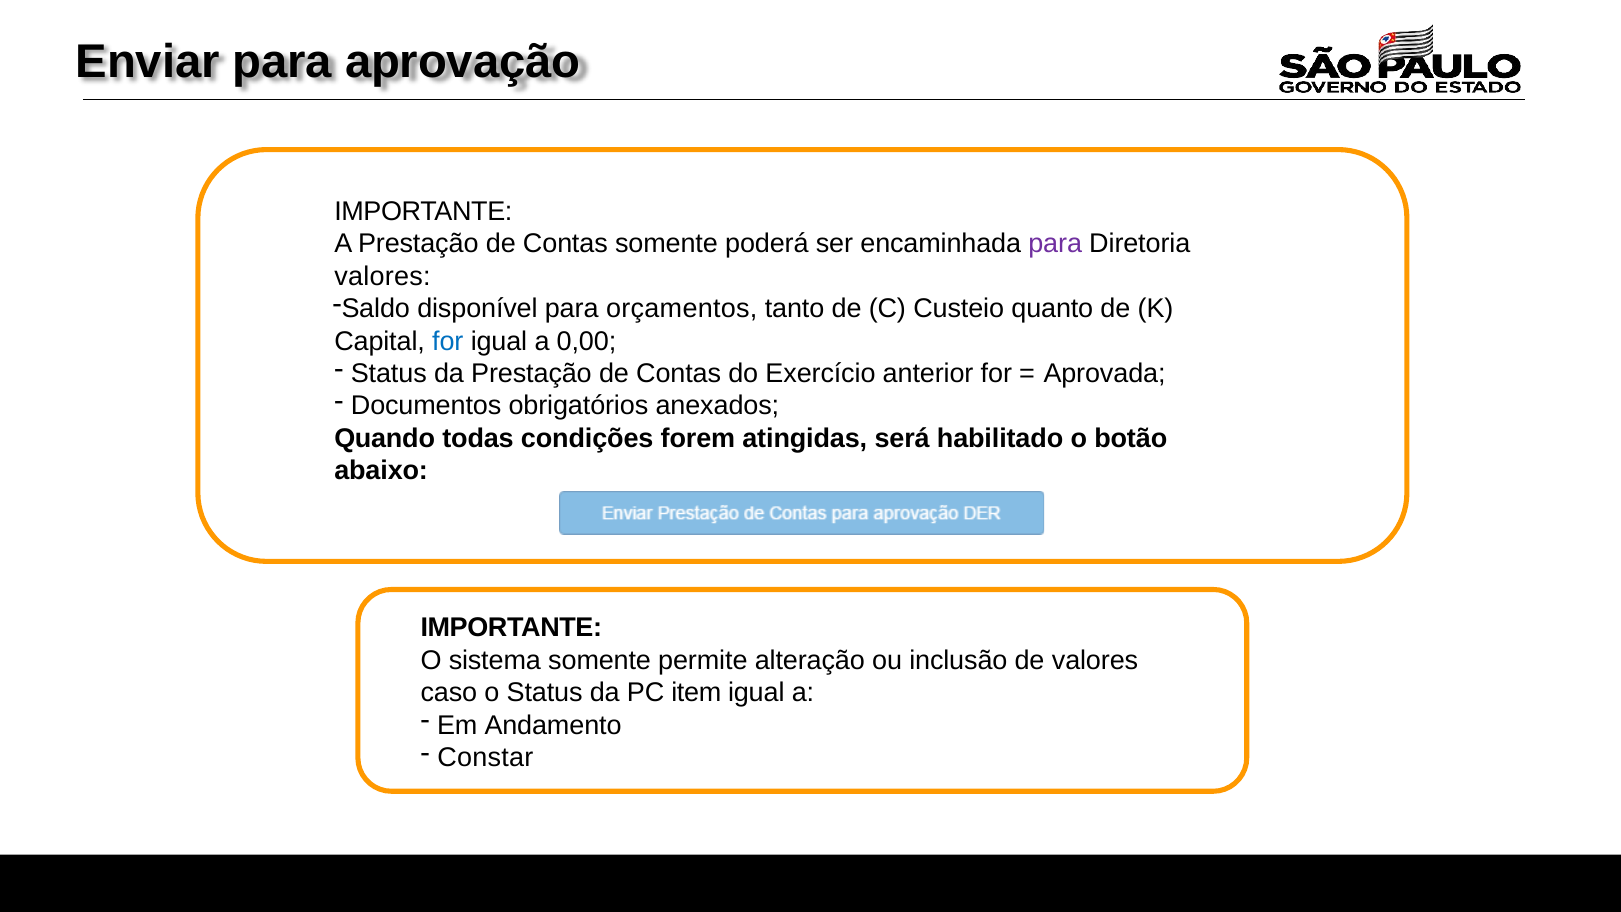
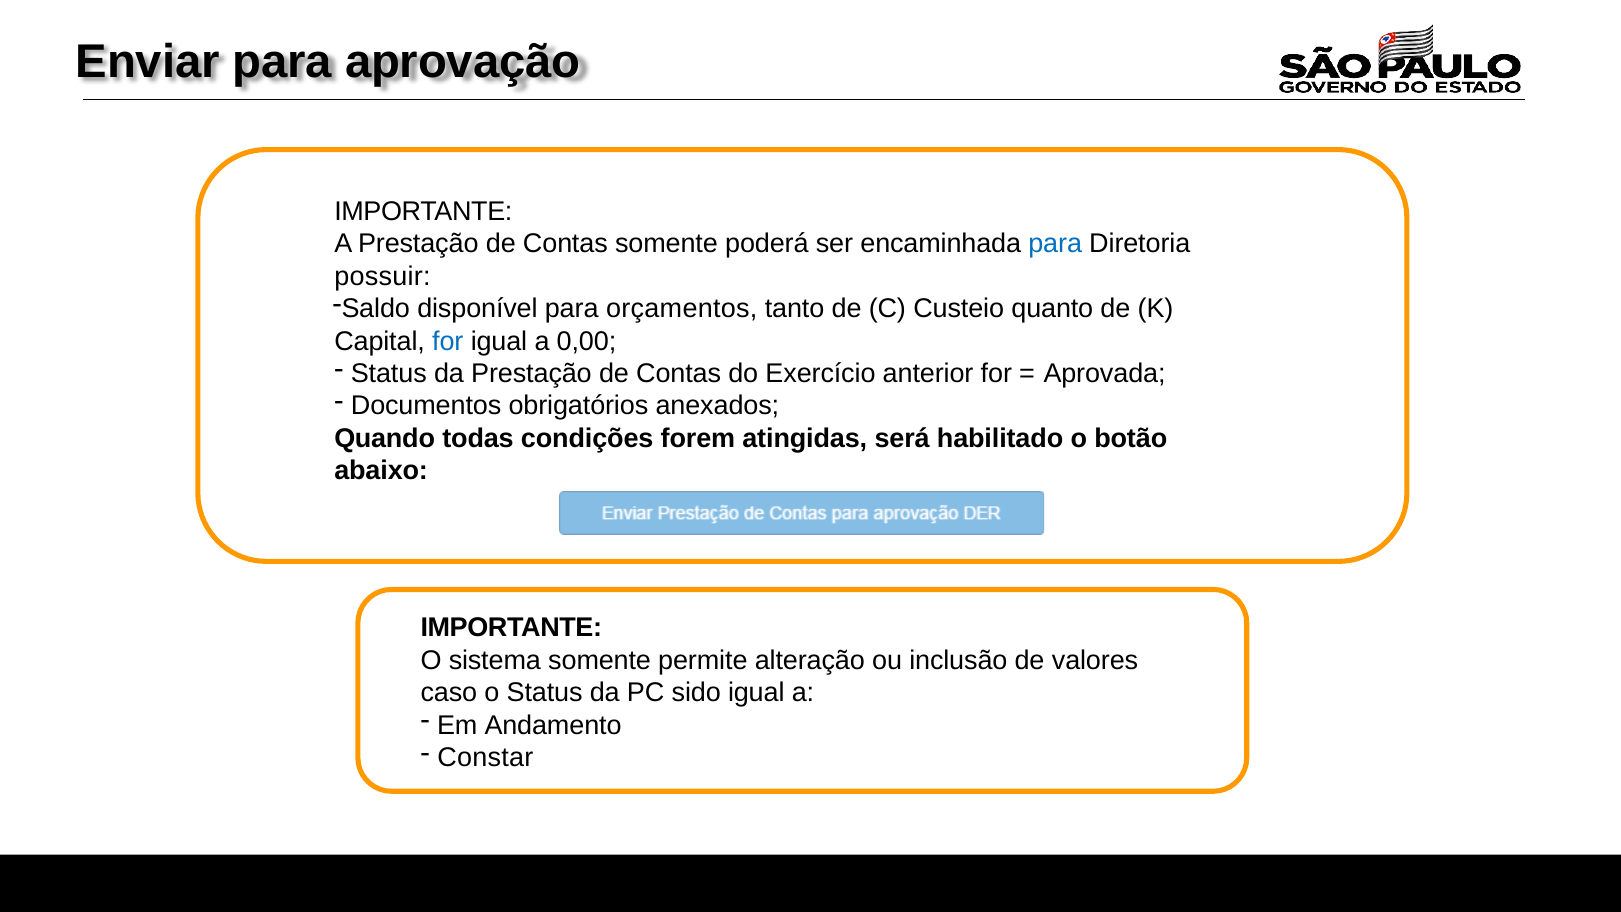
para at (1055, 244) colour: purple -> blue
valores at (382, 276): valores -> possuir
item: item -> sido
